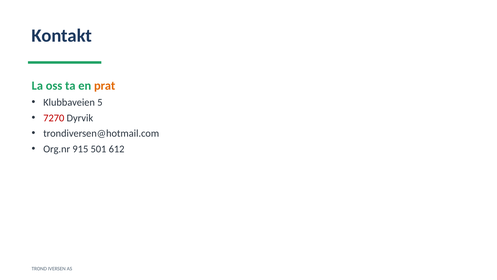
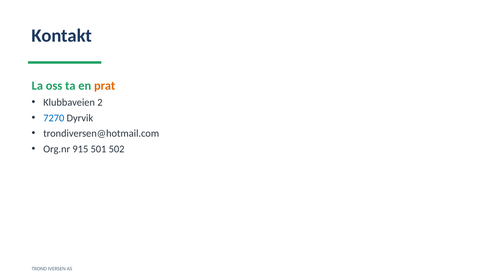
5: 5 -> 2
7270 colour: red -> blue
612: 612 -> 502
